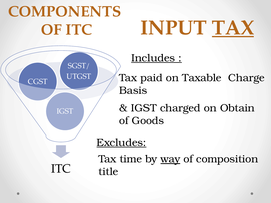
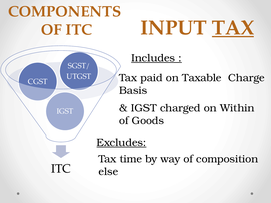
Obtain: Obtain -> Within
way underline: present -> none
title: title -> else
